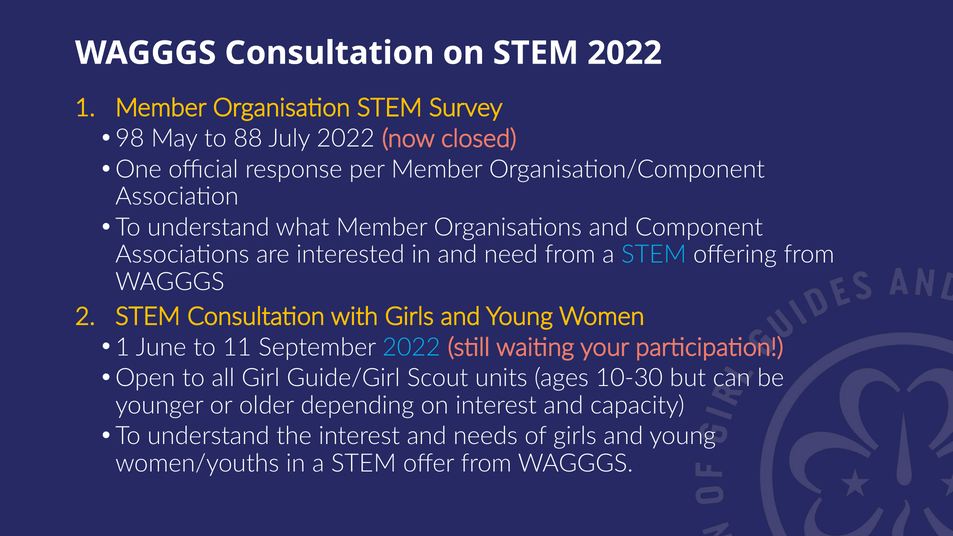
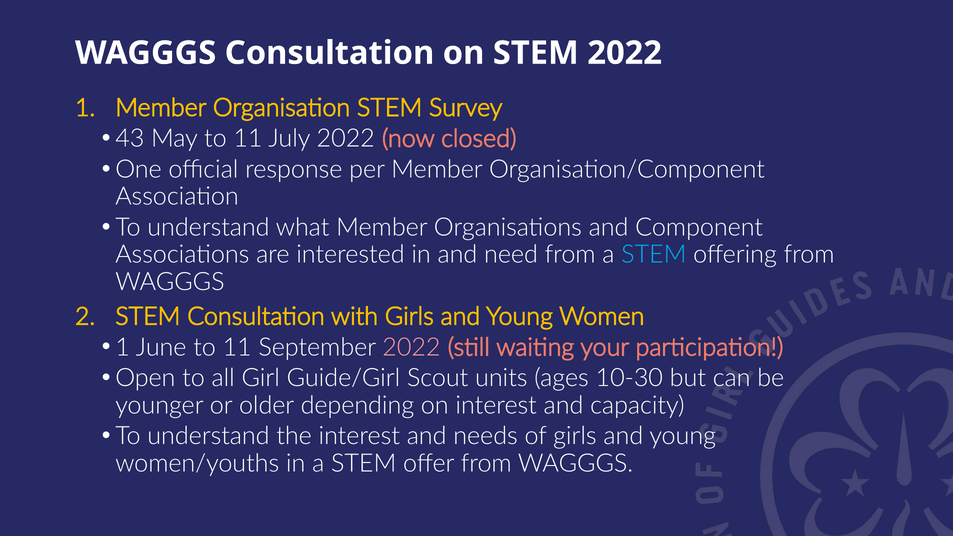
98: 98 -> 43
May to 88: 88 -> 11
2022 at (411, 347) colour: light blue -> pink
